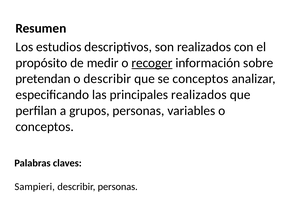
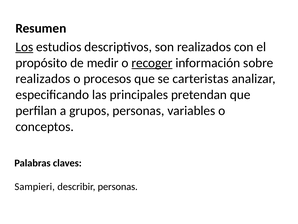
Los underline: none -> present
pretendan at (43, 79): pretendan -> realizados
o describir: describir -> procesos
se conceptos: conceptos -> carteristas
principales realizados: realizados -> pretendan
